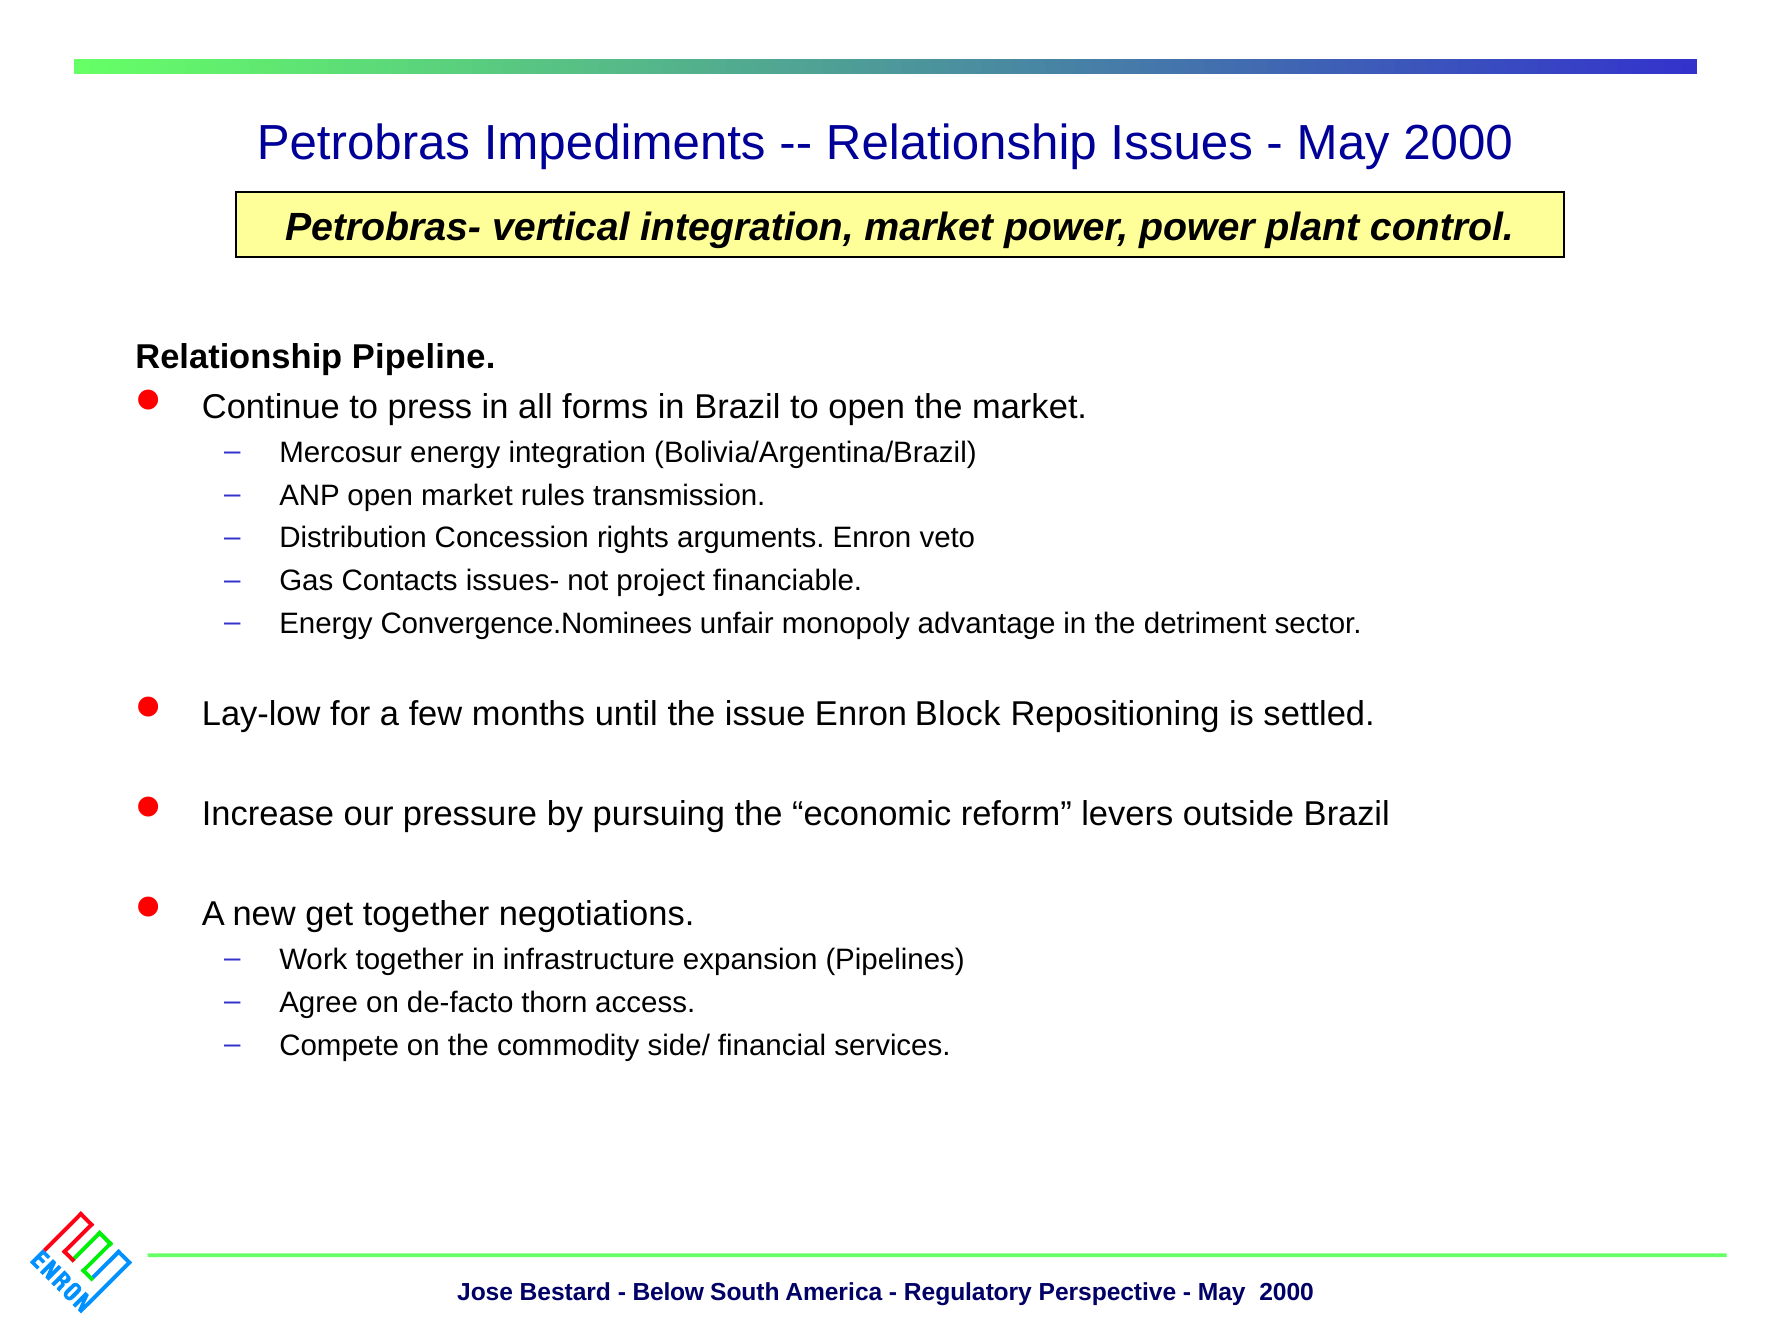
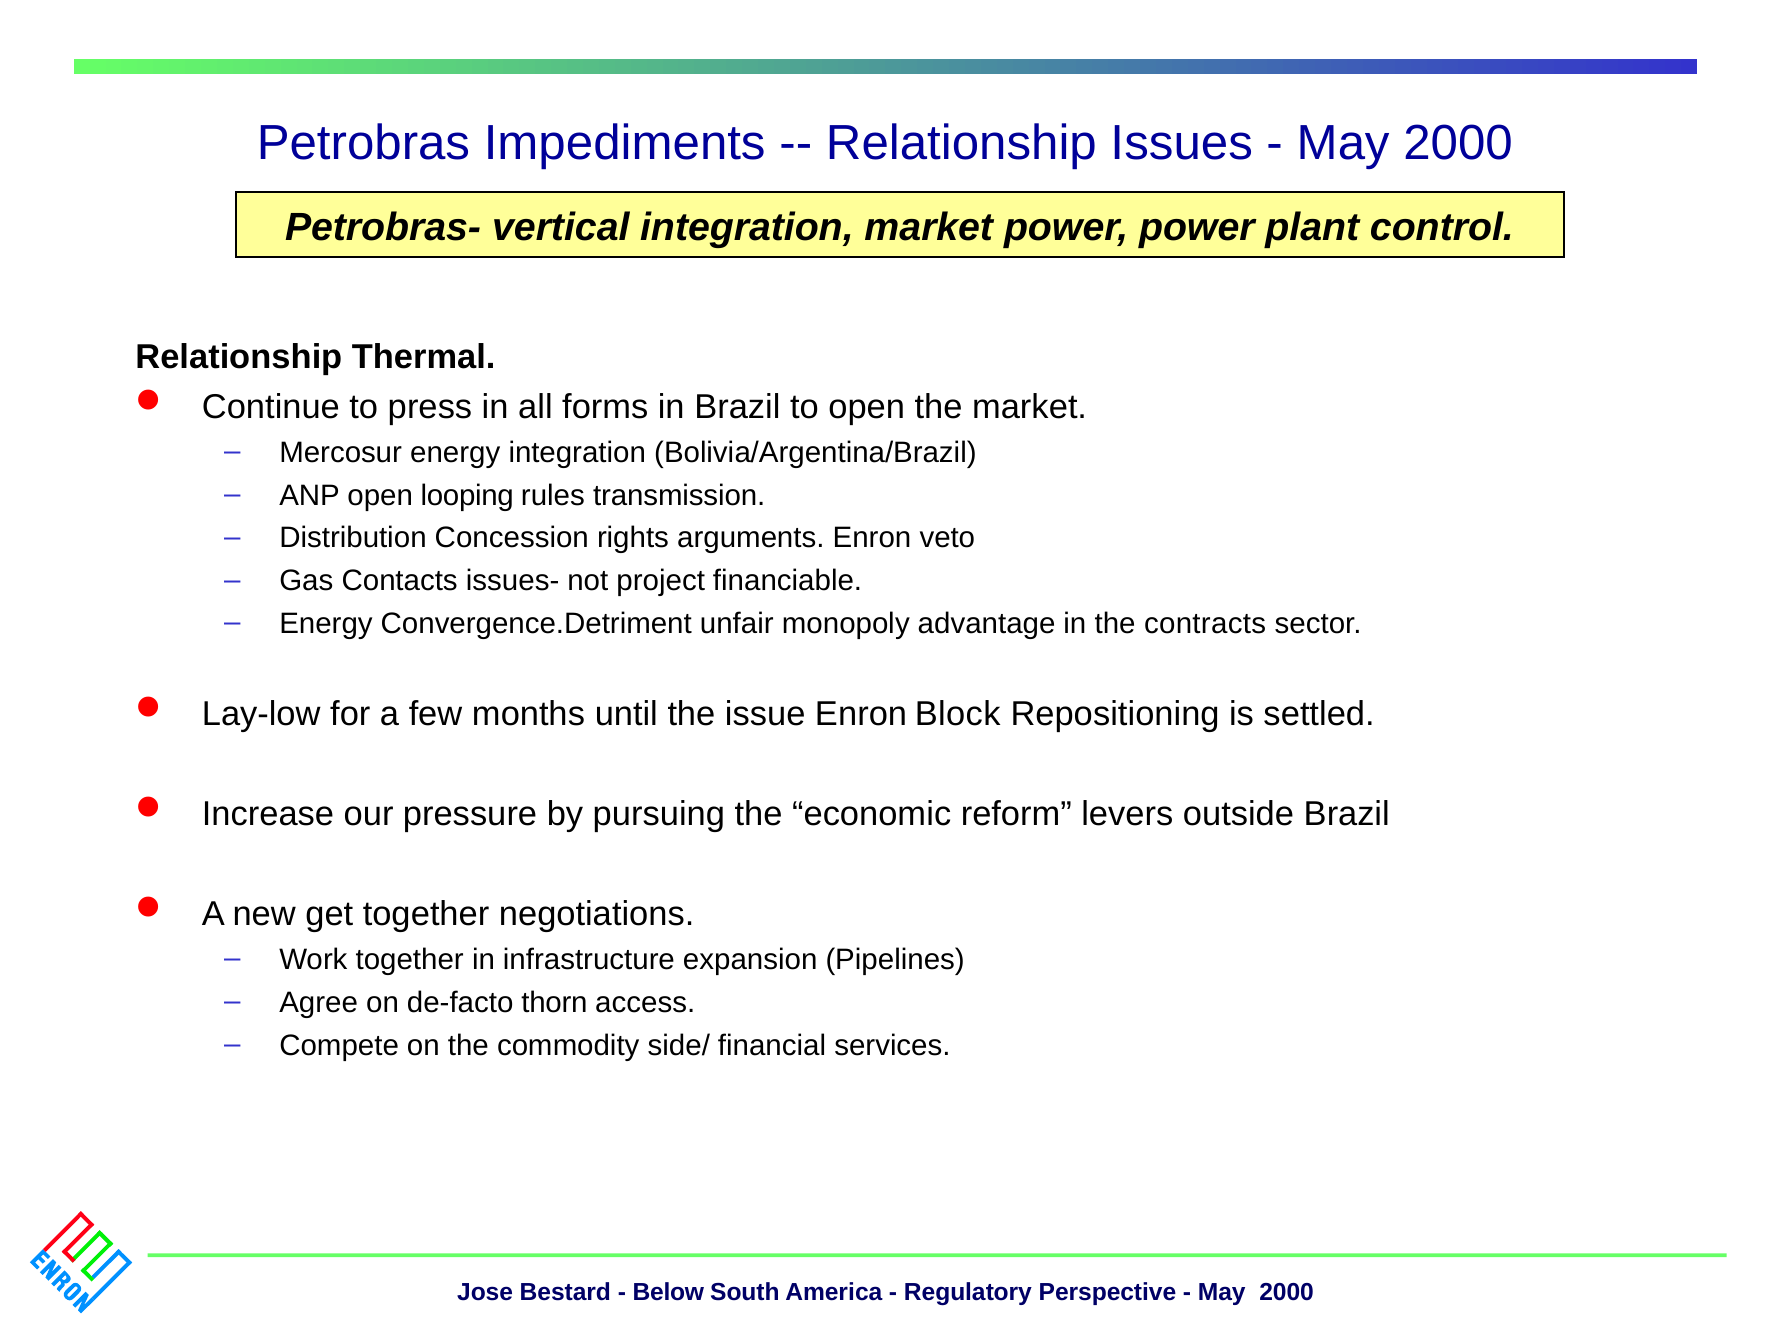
Pipeline: Pipeline -> Thermal
open market: market -> looping
Convergence.Nominees: Convergence.Nominees -> Convergence.Detriment
detriment: detriment -> contracts
